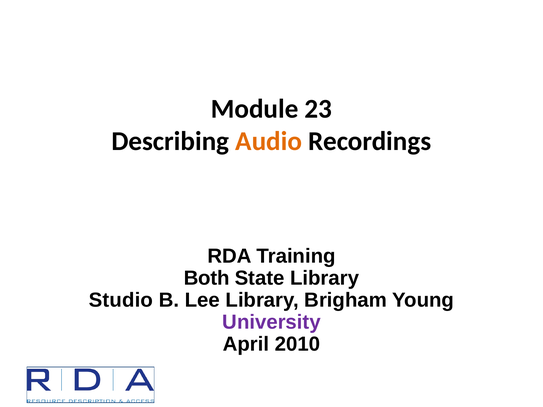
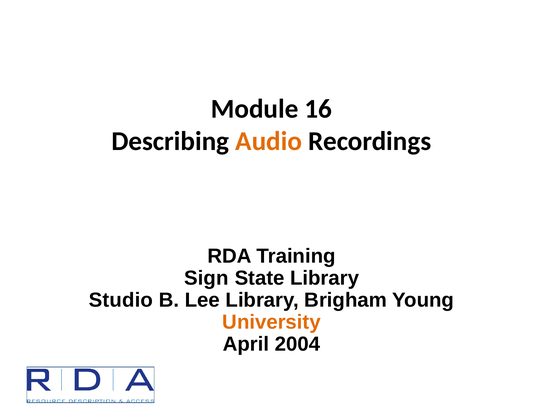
23: 23 -> 16
Both: Both -> Sign
University colour: purple -> orange
2010: 2010 -> 2004
